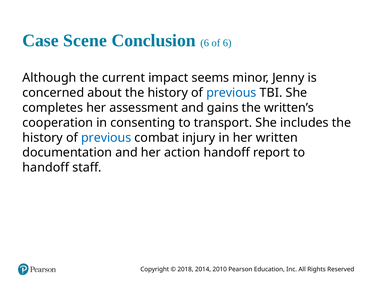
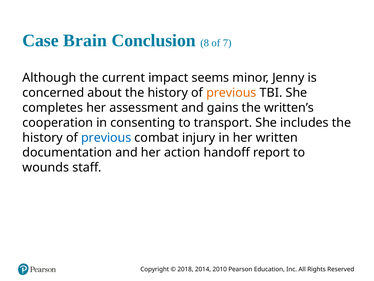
Scene: Scene -> Brain
Conclusion 6: 6 -> 8
of 6: 6 -> 7
previous at (231, 93) colour: blue -> orange
handoff at (46, 167): handoff -> wounds
